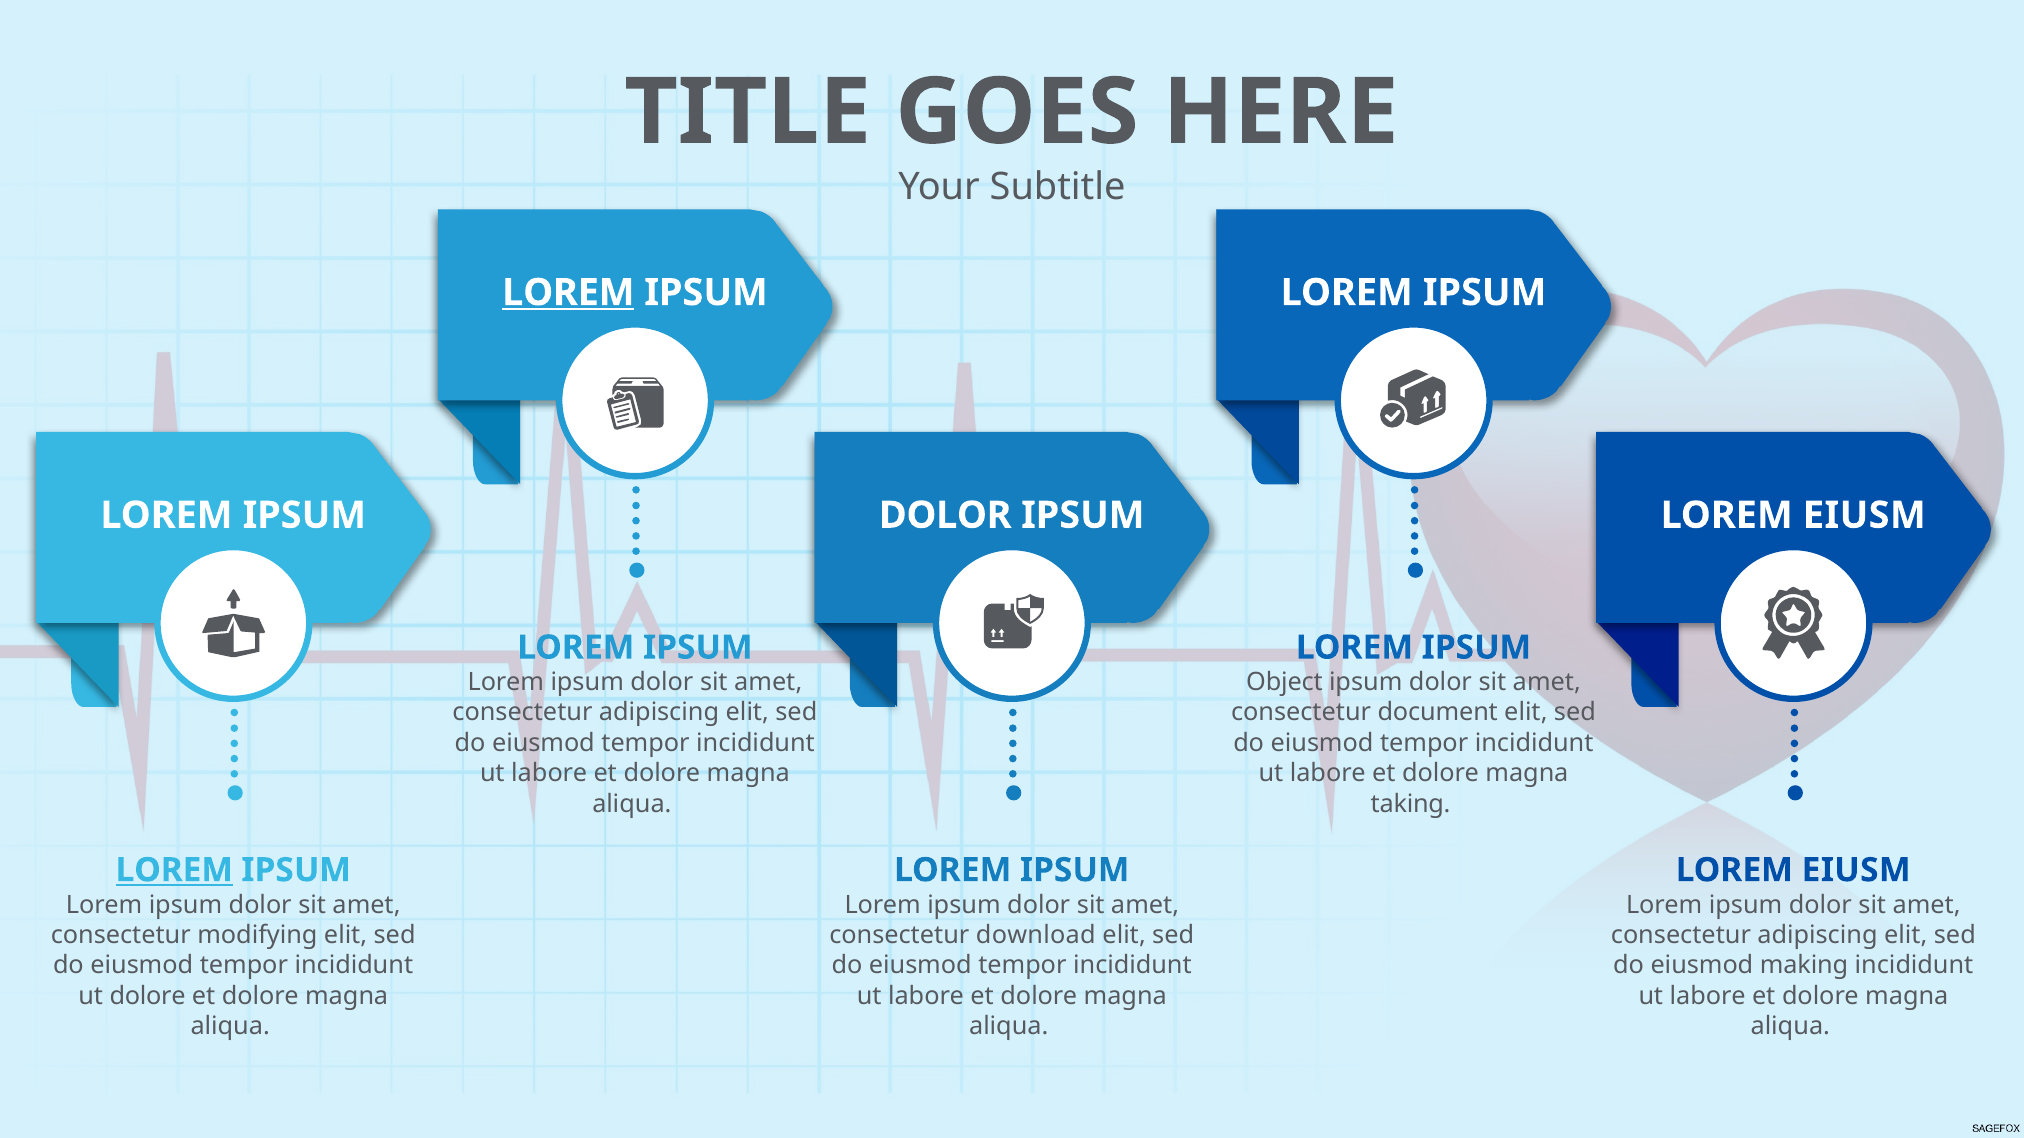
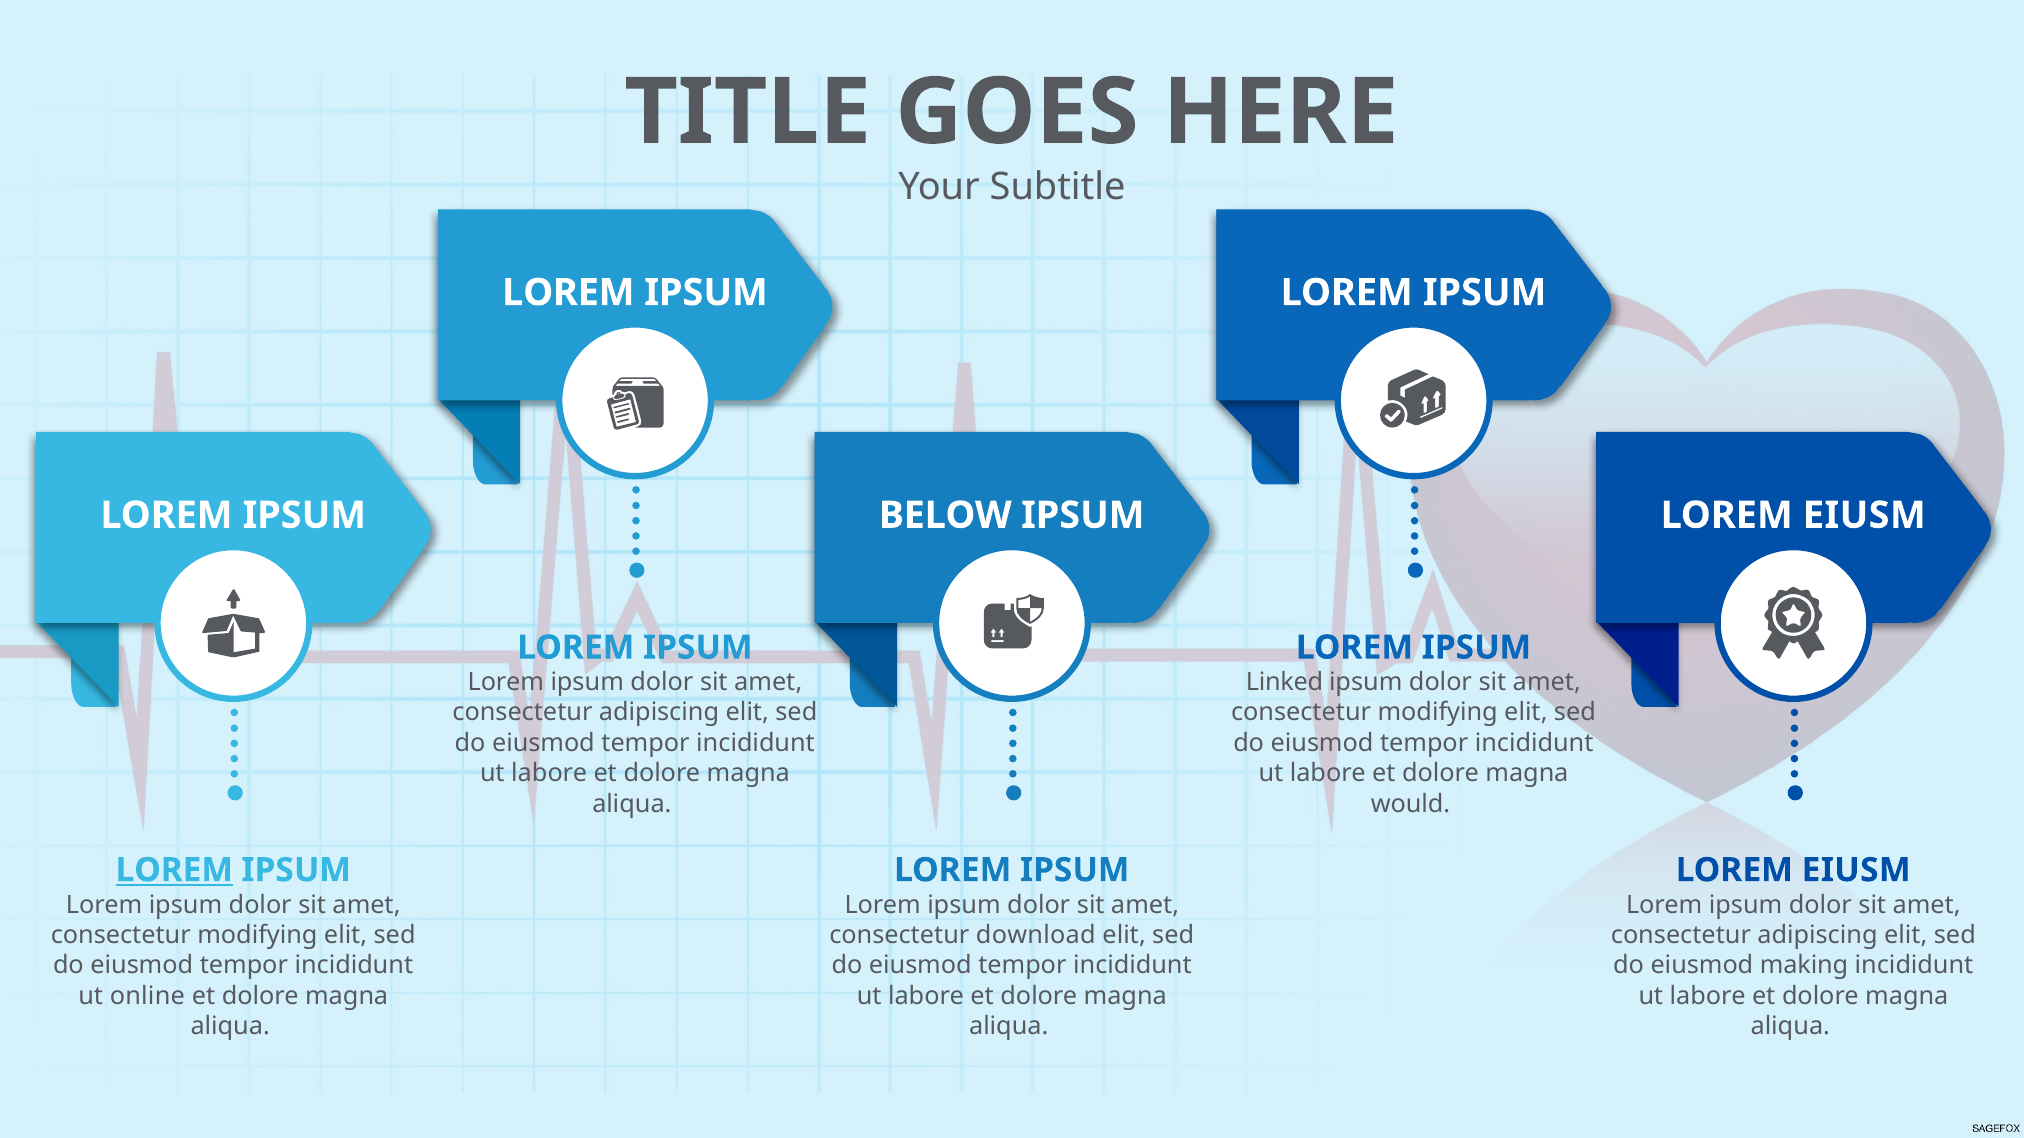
LOREM at (568, 293) underline: present -> none
DOLOR at (945, 515): DOLOR -> BELOW
Object: Object -> Linked
document at (1438, 713): document -> modifying
taking: taking -> would
ut dolore: dolore -> online
